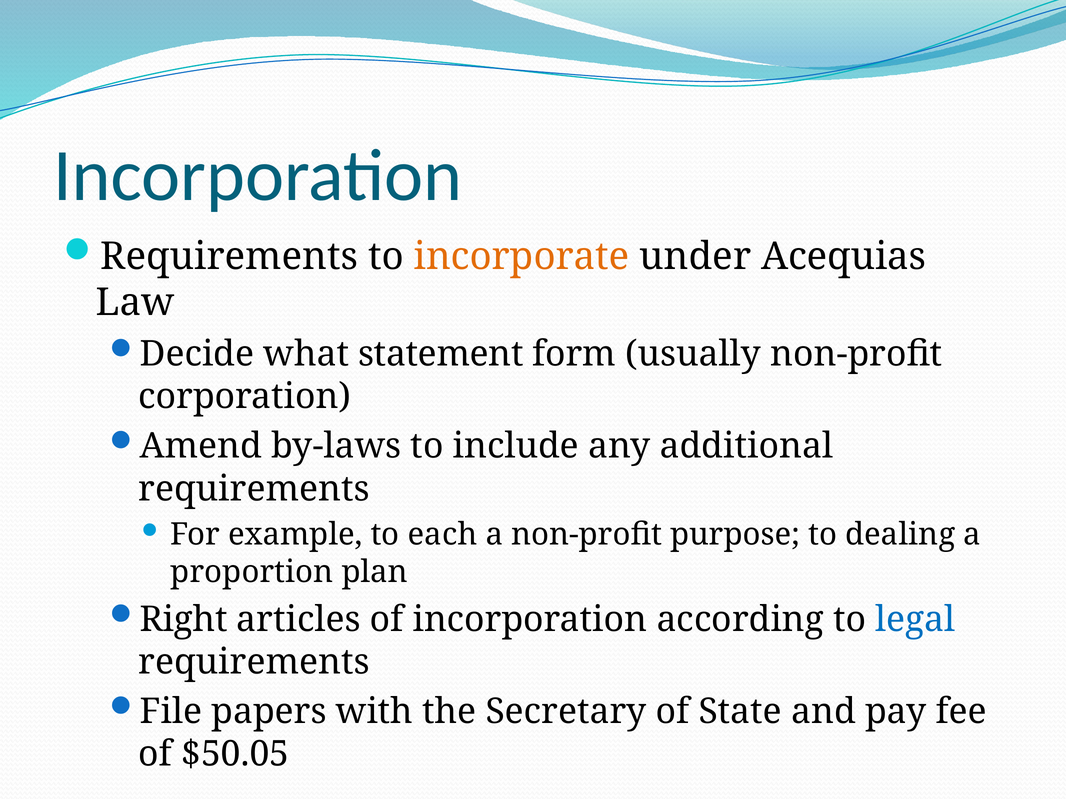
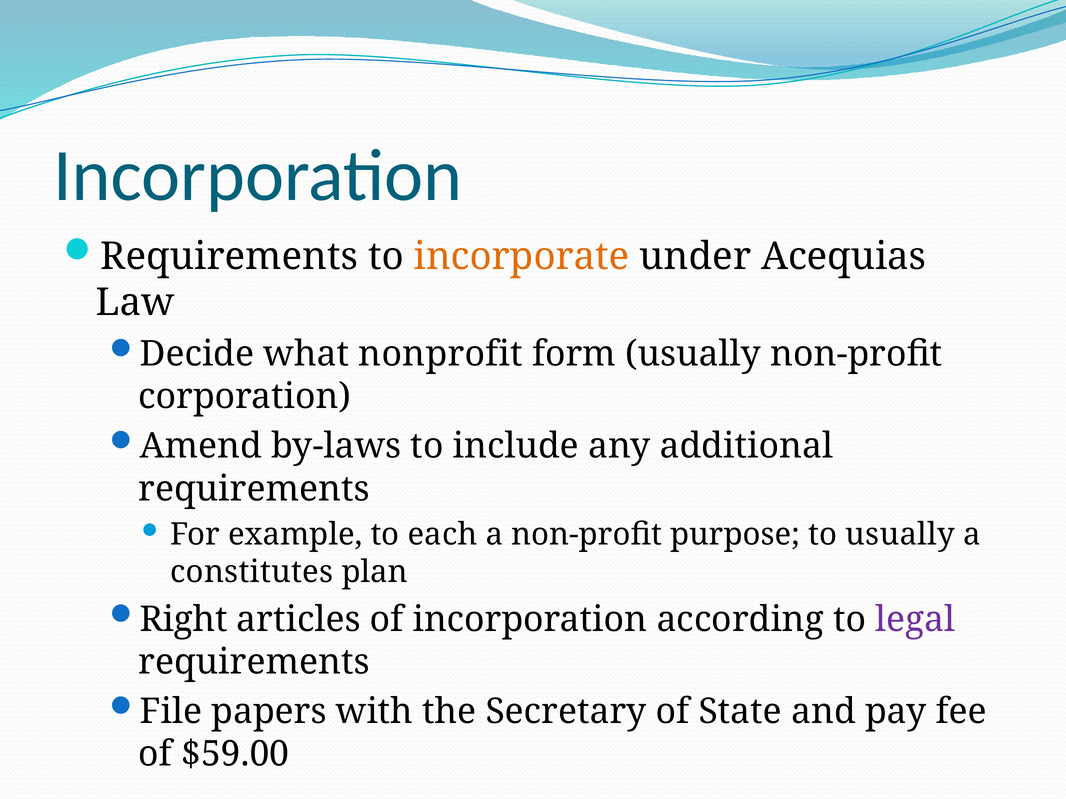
statement: statement -> nonprofit
to dealing: dealing -> usually
proportion: proportion -> constitutes
legal colour: blue -> purple
$50.05: $50.05 -> $59.00
